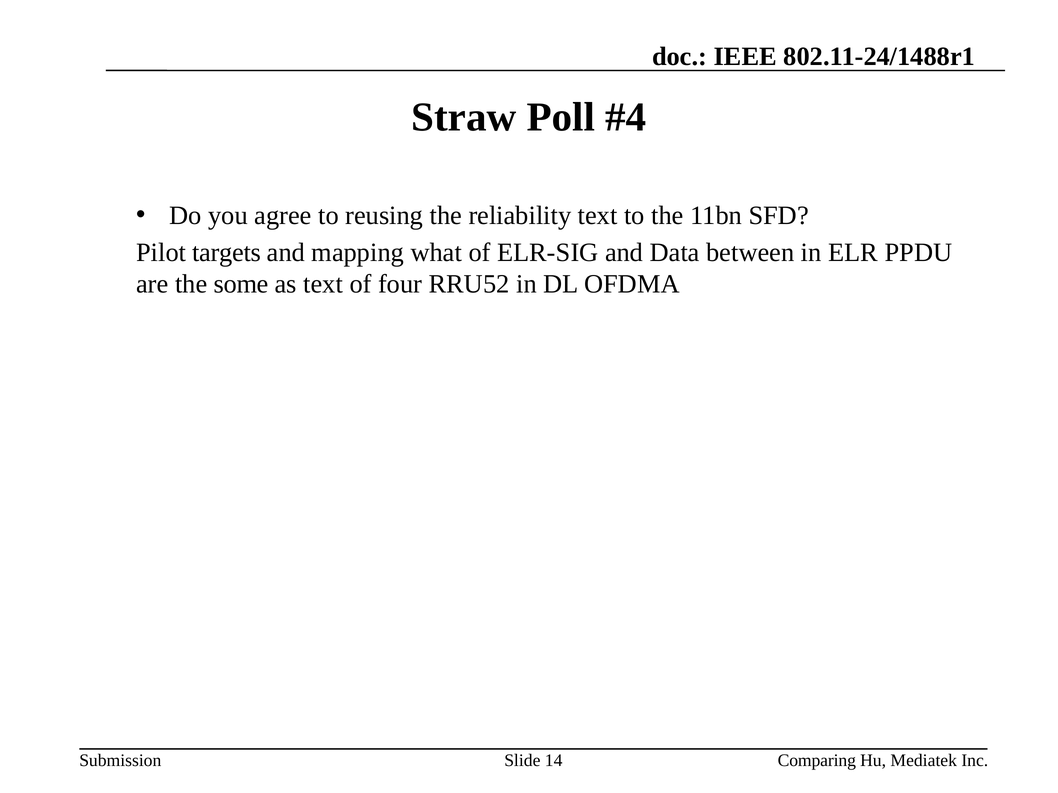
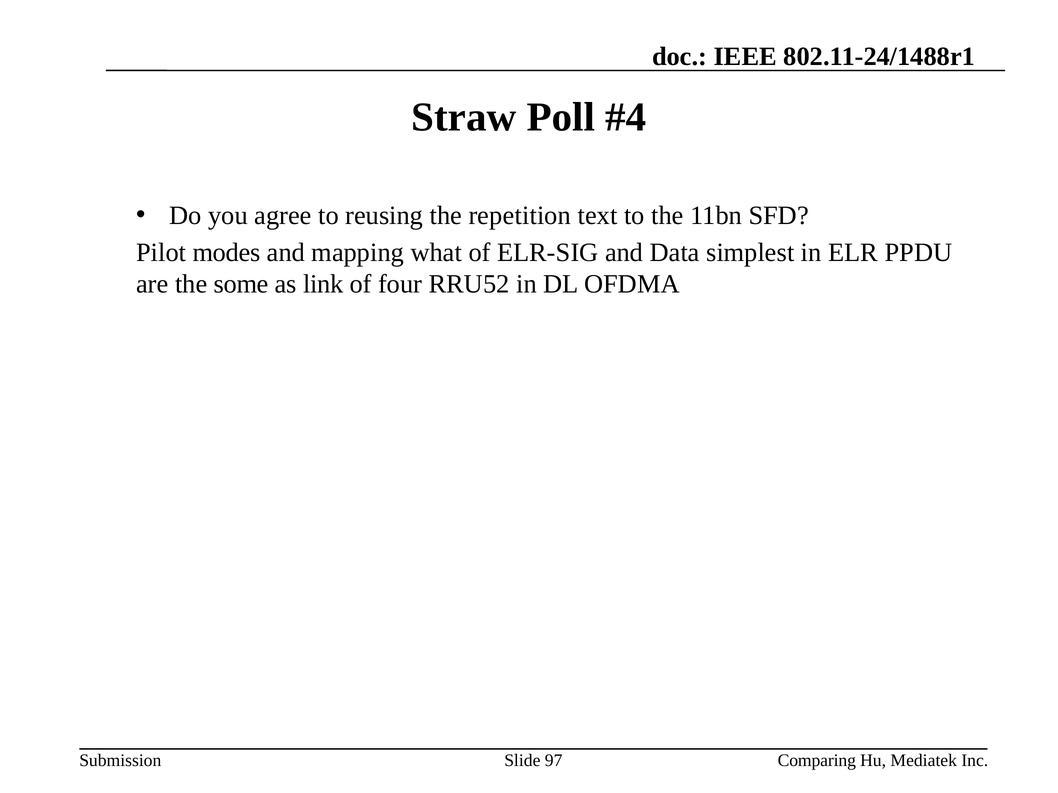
reliability: reliability -> repetition
targets: targets -> modes
between: between -> simplest
as text: text -> link
14: 14 -> 97
